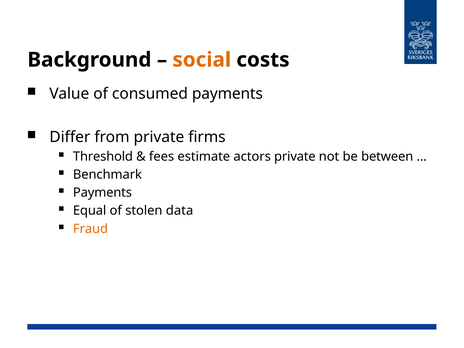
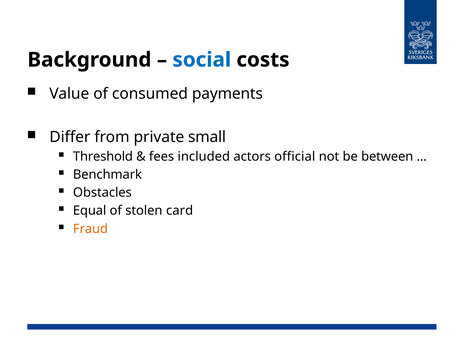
social colour: orange -> blue
firms: firms -> small
estimate: estimate -> included
actors private: private -> official
Payments at (102, 193): Payments -> Obstacles
data: data -> card
